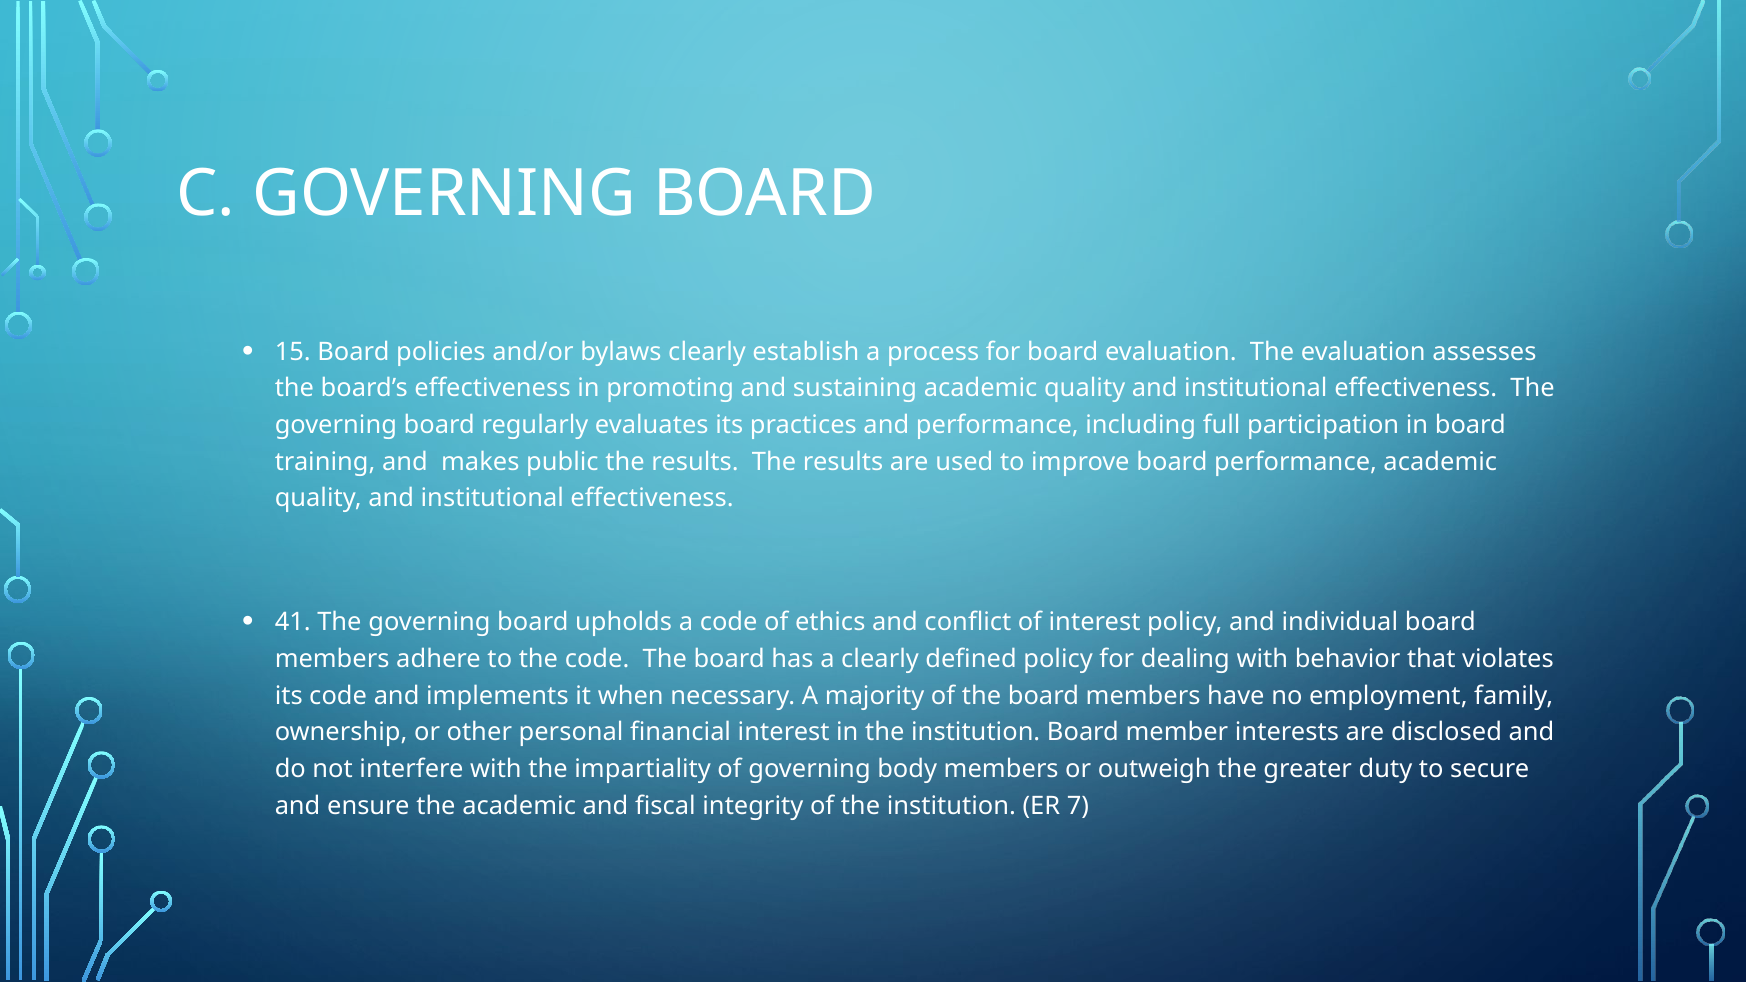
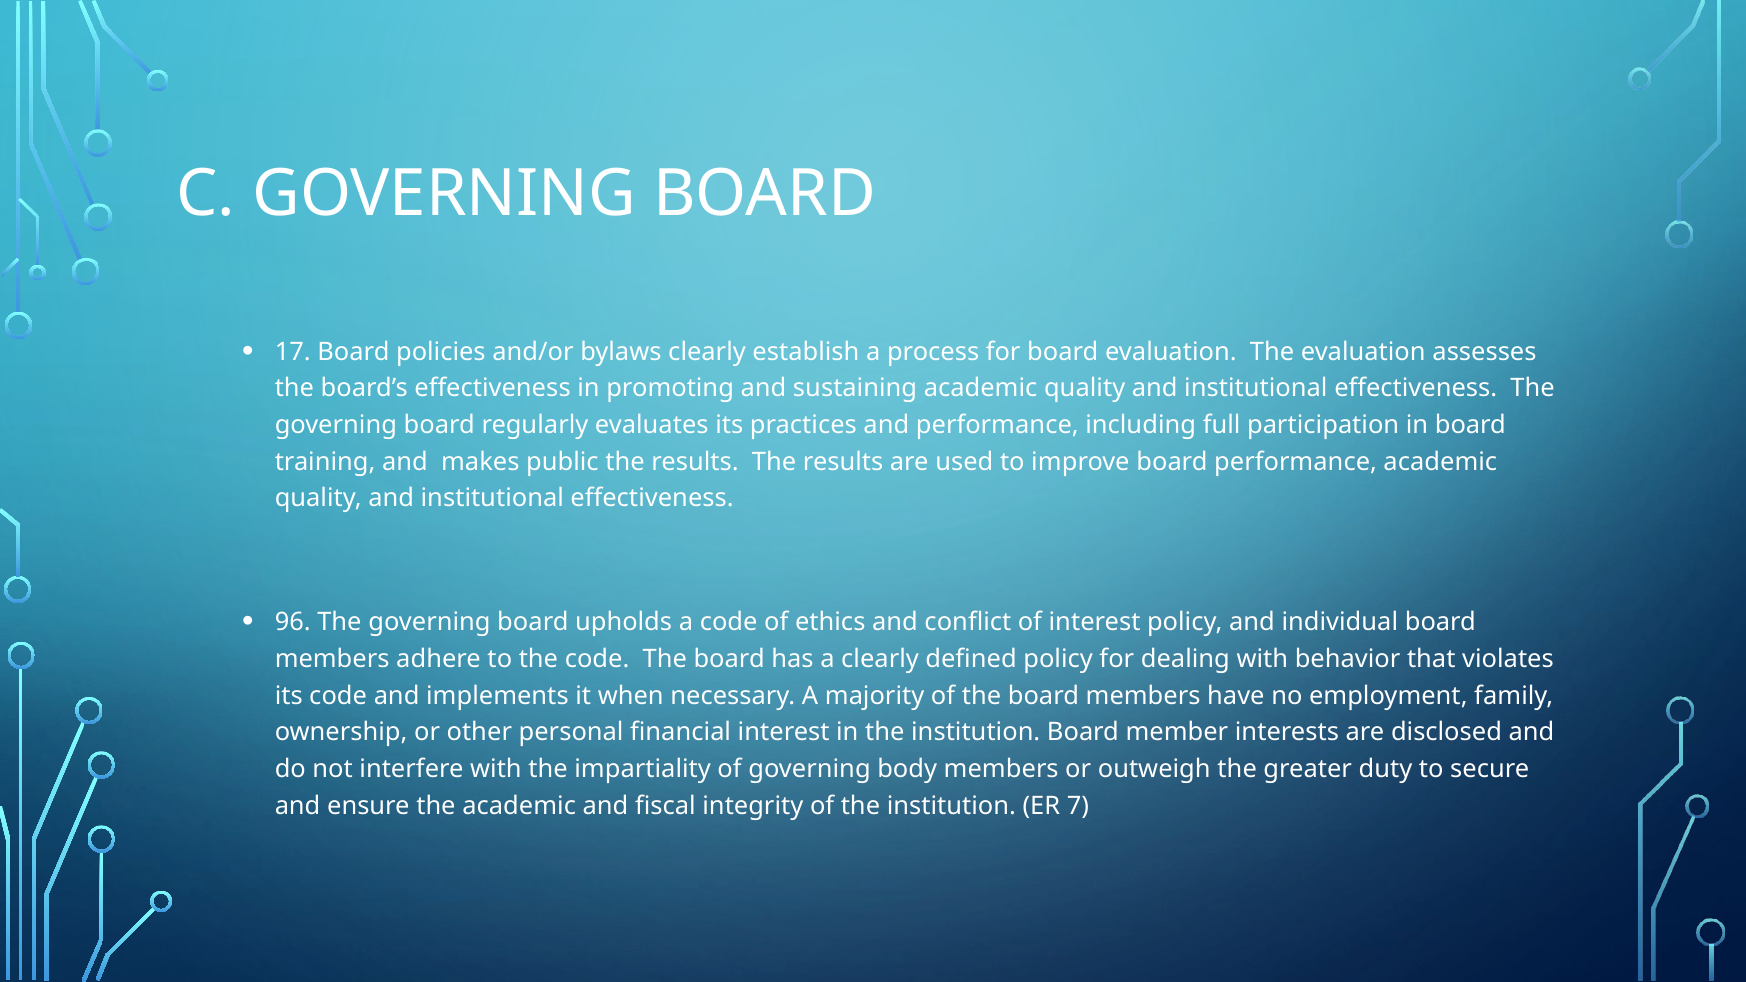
15: 15 -> 17
41: 41 -> 96
